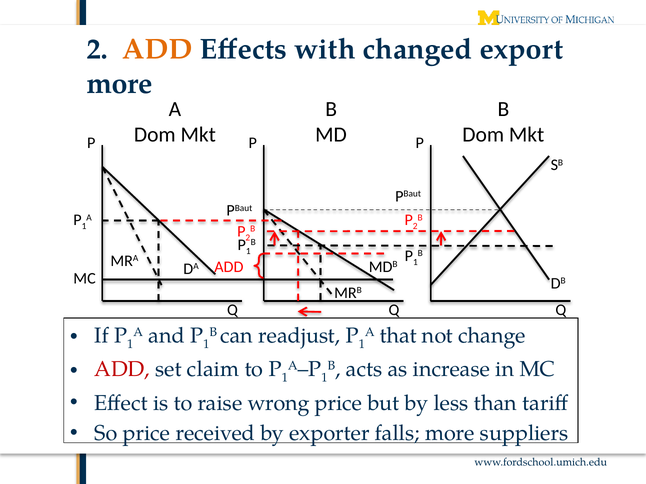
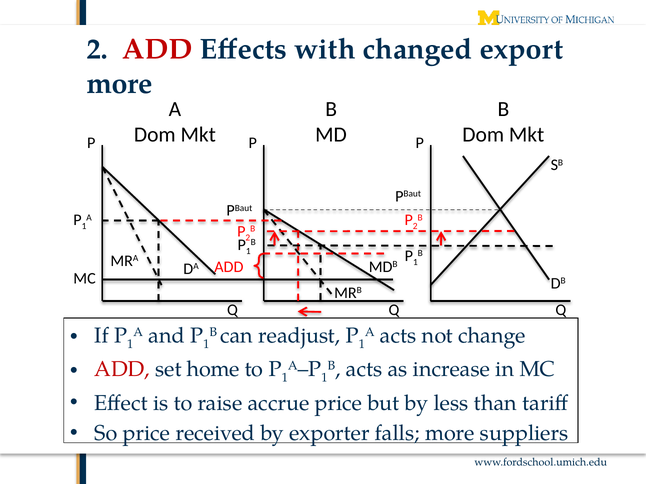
ADD at (158, 49) colour: orange -> red
A that: that -> acts
claim: claim -> home
wrong: wrong -> accrue
